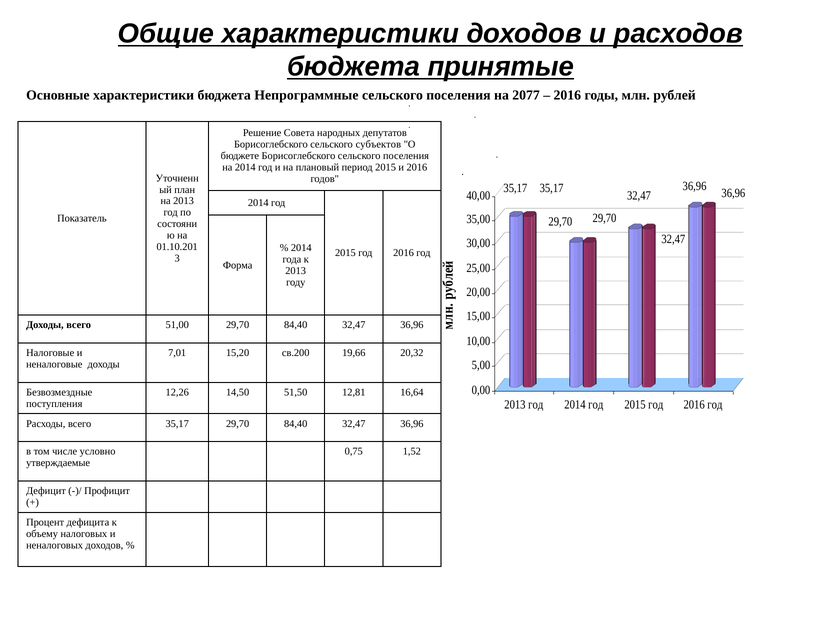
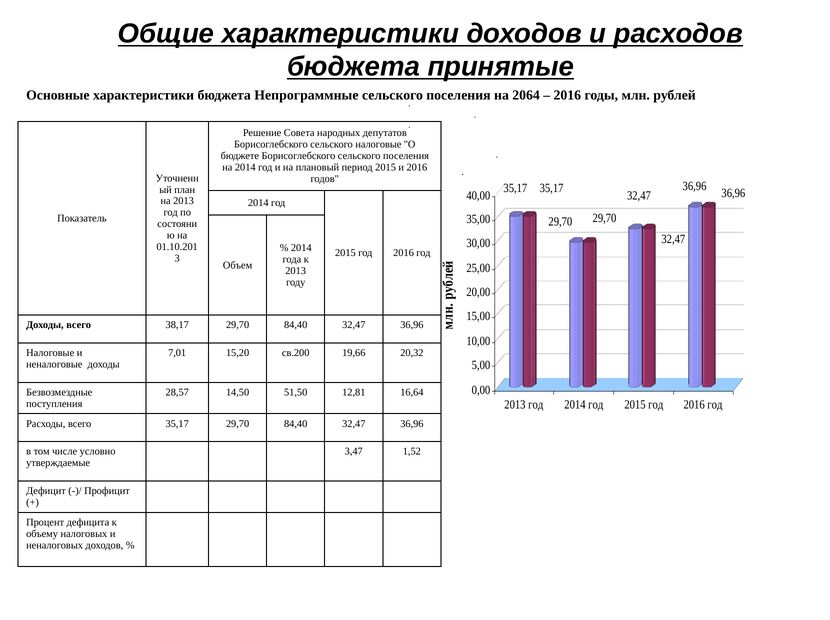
2077: 2077 -> 2064
сельского субъектов: субъектов -> налоговые
Форма: Форма -> Объем
51,00: 51,00 -> 38,17
12,26: 12,26 -> 28,57
0,75: 0,75 -> 3,47
